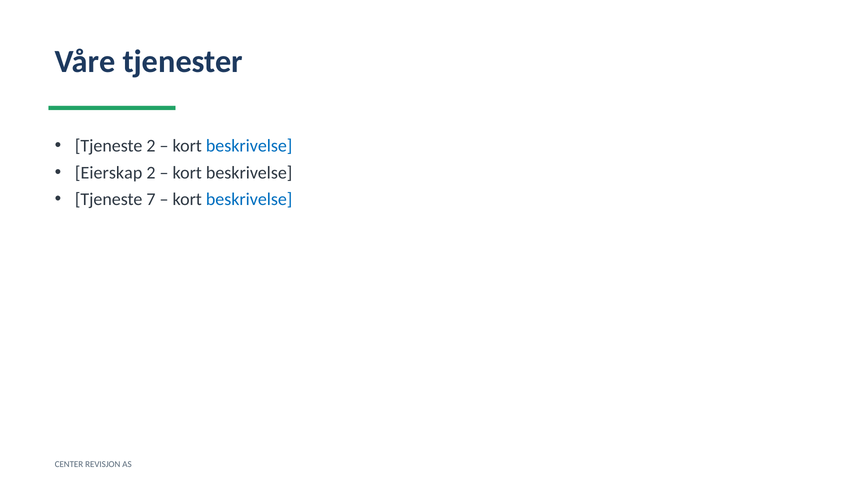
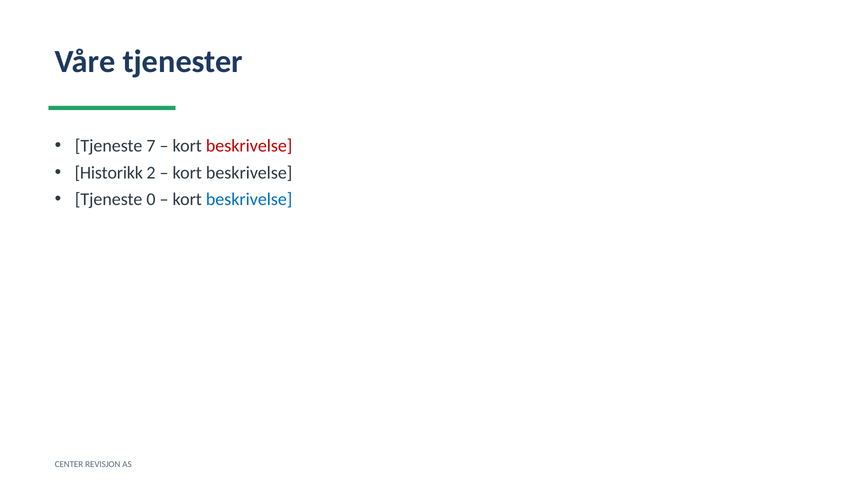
Tjeneste 2: 2 -> 7
beskrivelse at (249, 146) colour: blue -> red
Eierskap: Eierskap -> Historikk
7: 7 -> 0
